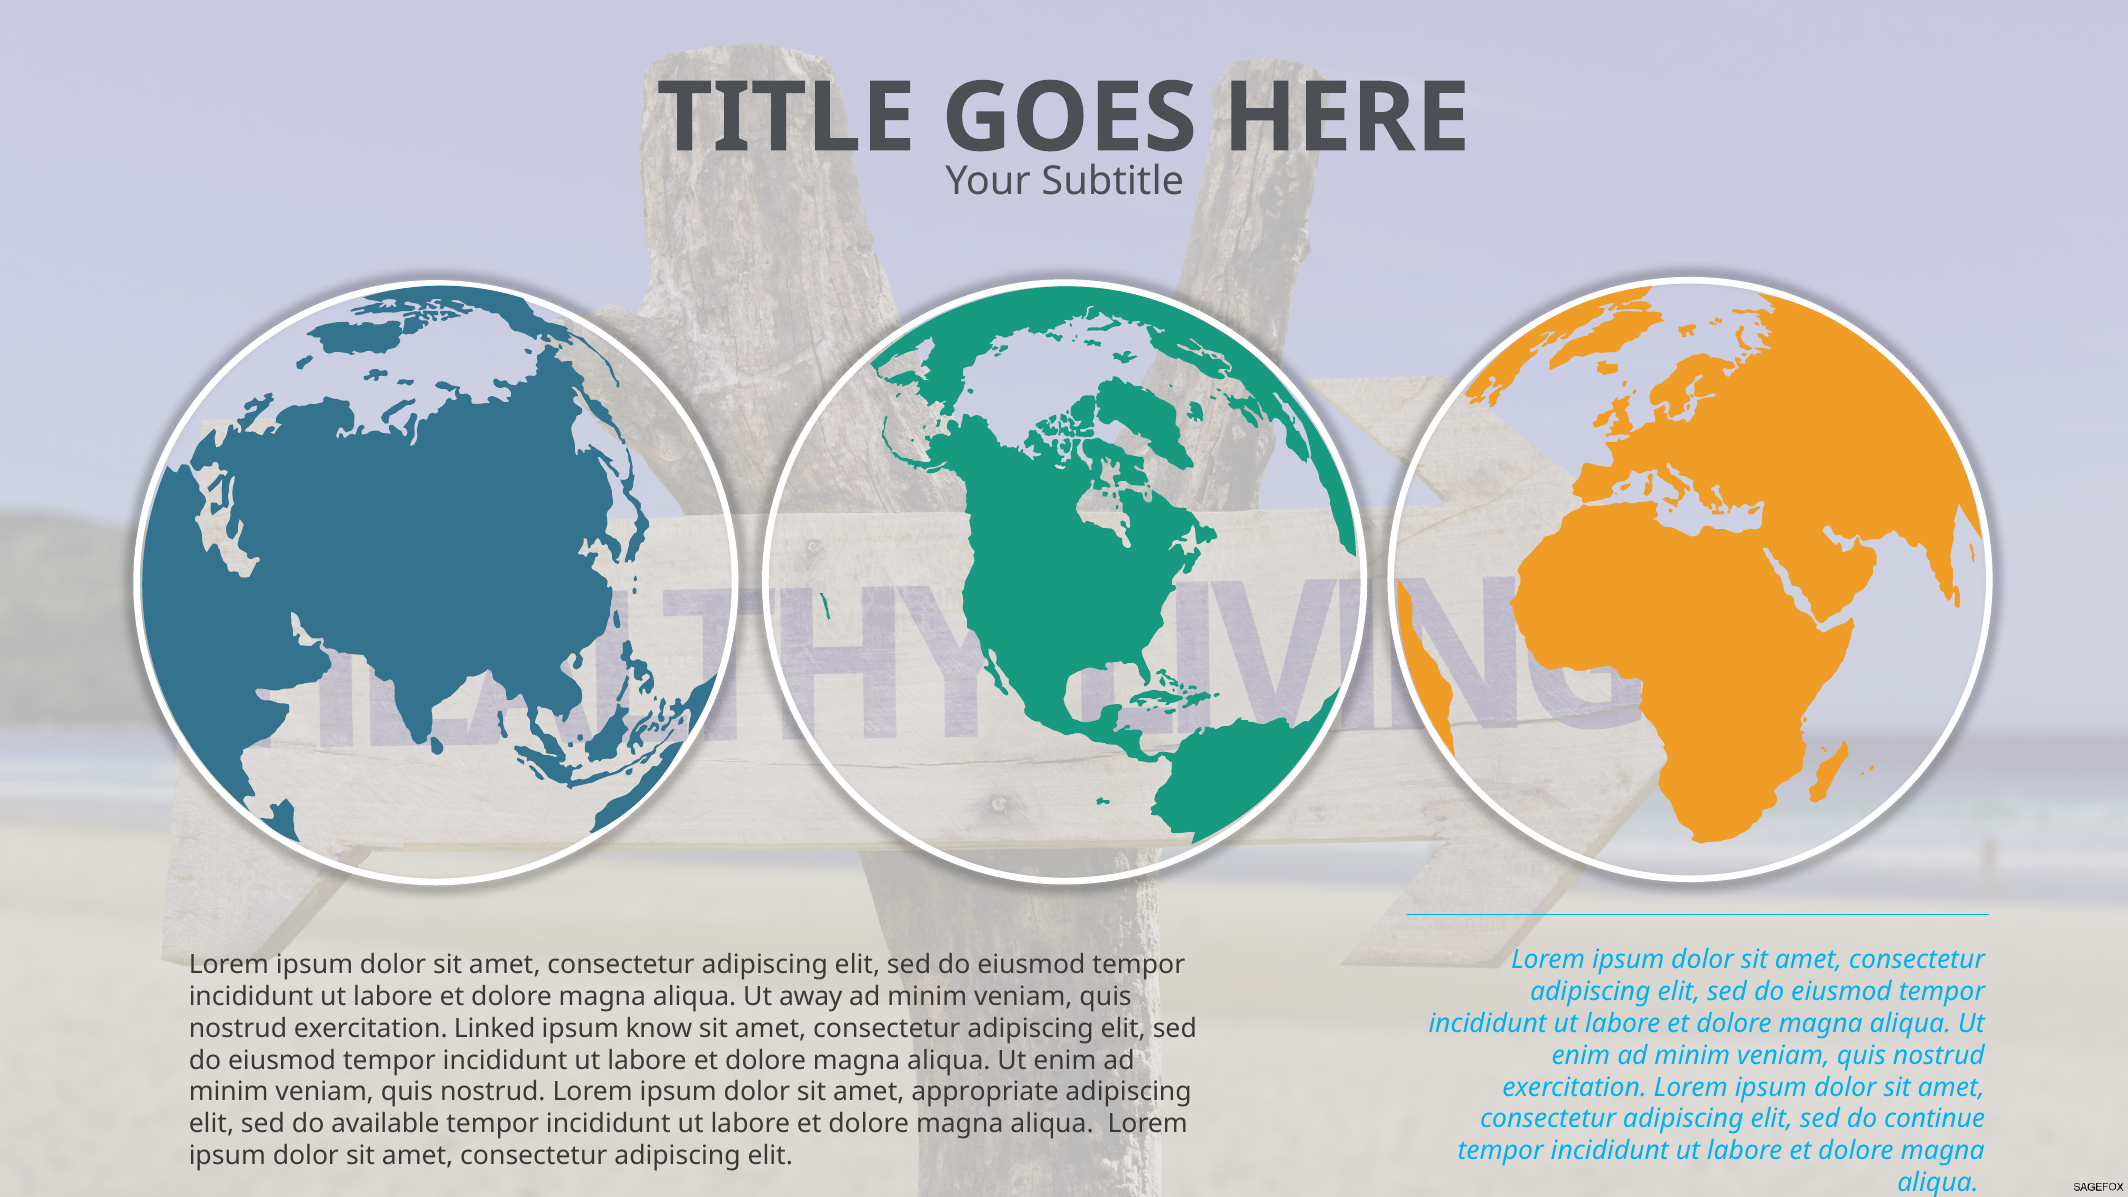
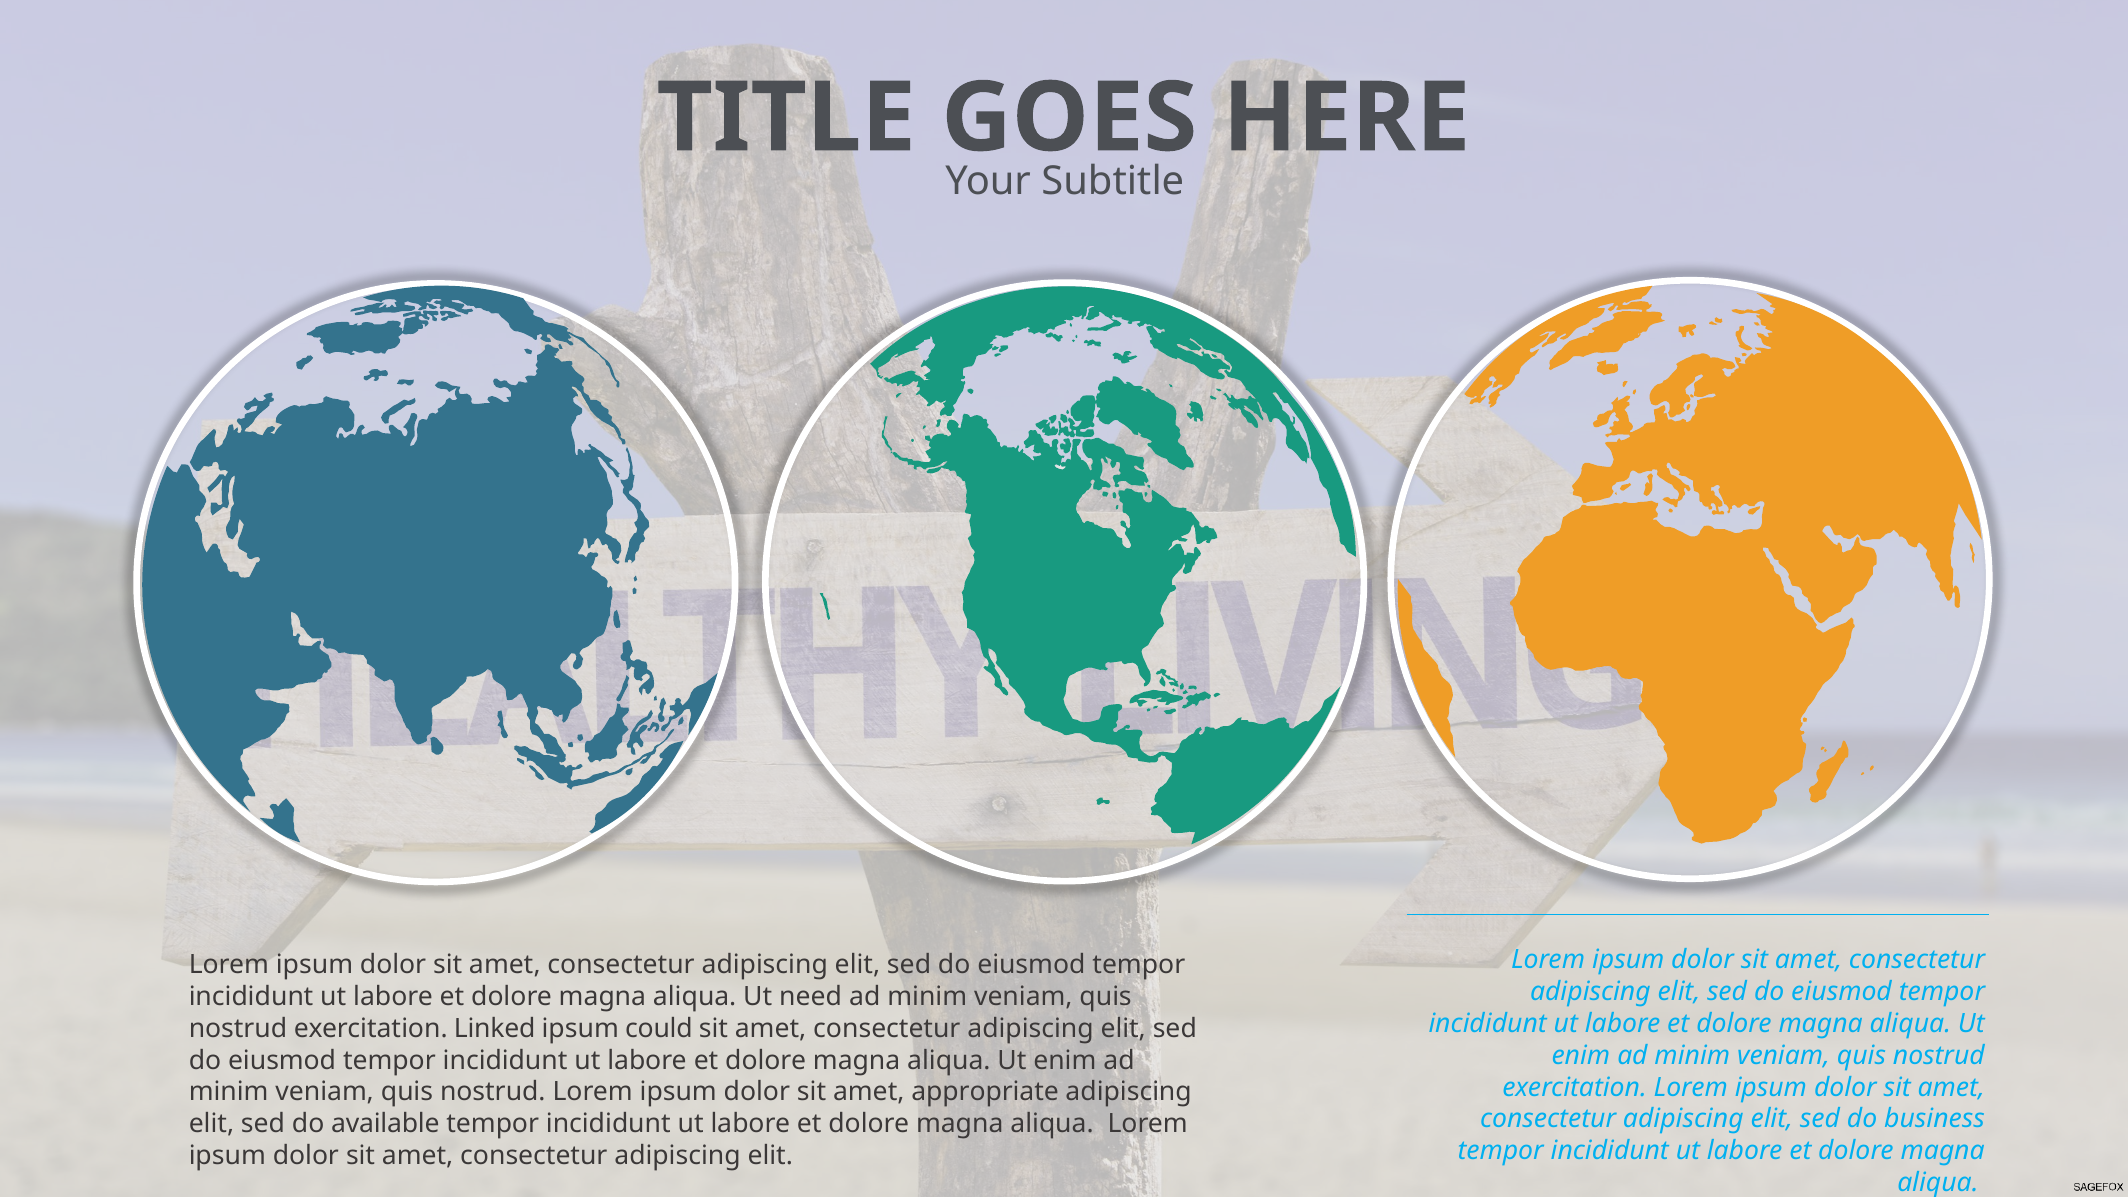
away: away -> need
know: know -> could
continue: continue -> business
